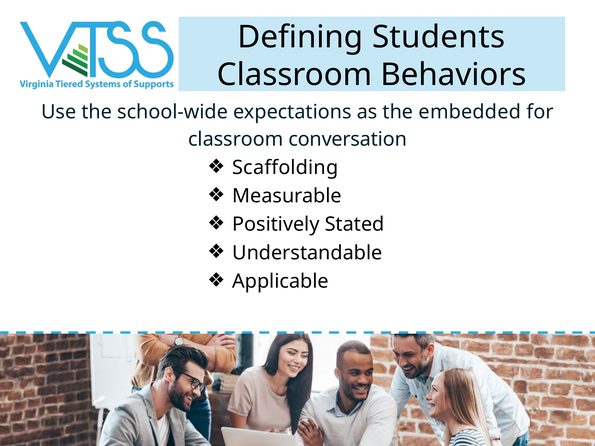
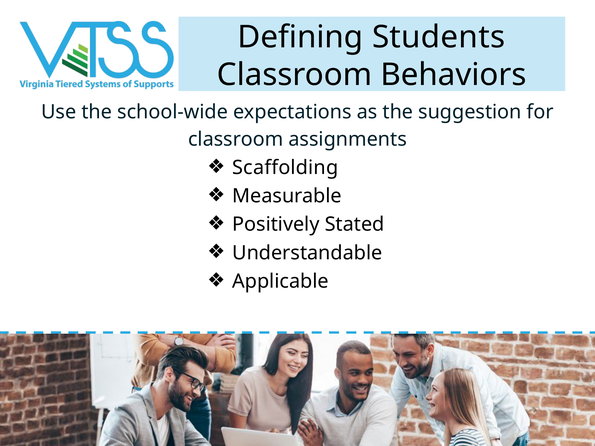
embedded: embedded -> suggestion
conversation: conversation -> assignments
